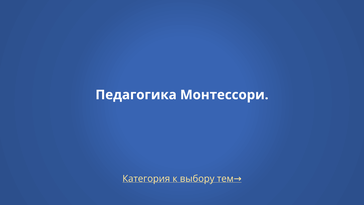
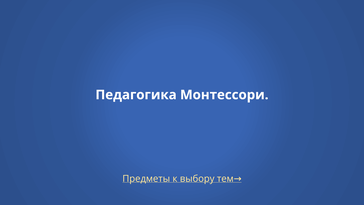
Категория: Категория -> Предметы
